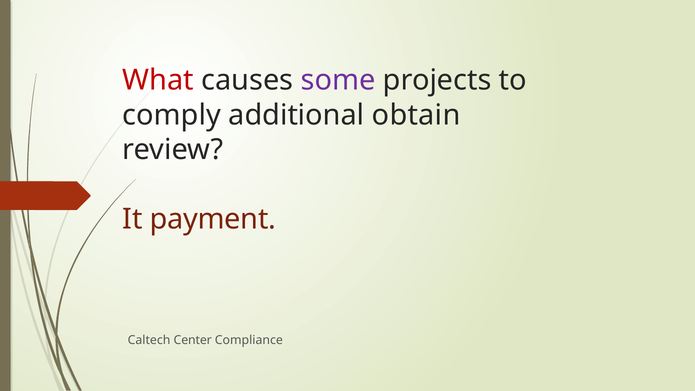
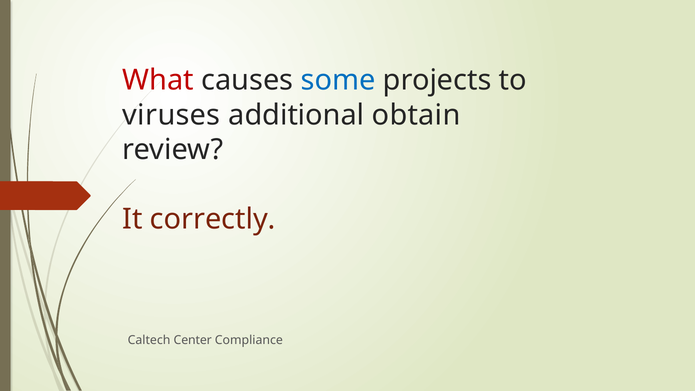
some colour: purple -> blue
comply: comply -> viruses
payment: payment -> correctly
